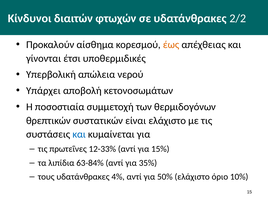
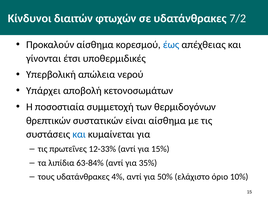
2/2: 2/2 -> 7/2
έως colour: orange -> blue
είναι ελάχιστο: ελάχιστο -> αίσθημα
